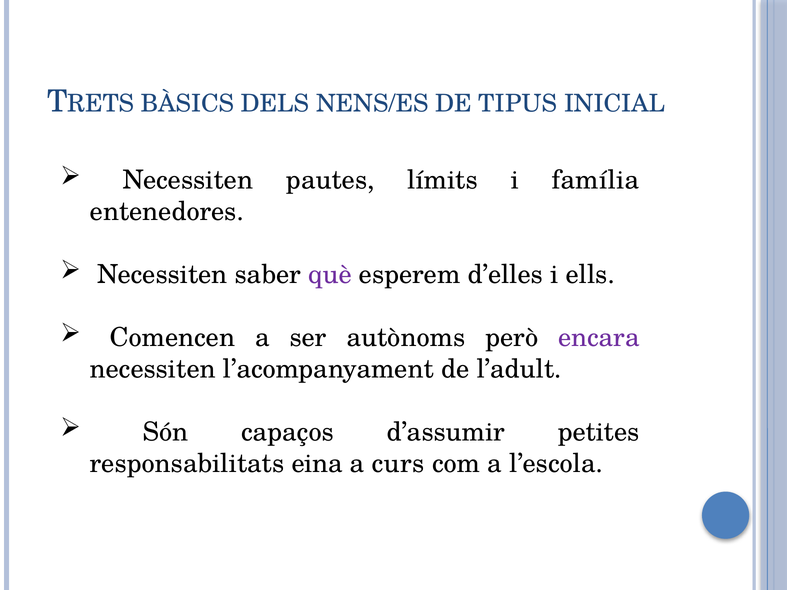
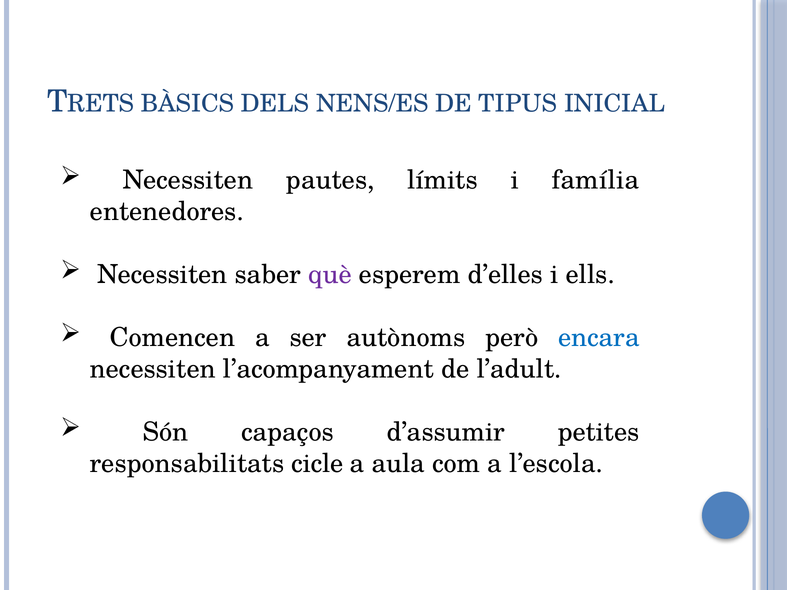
encara colour: purple -> blue
eina: eina -> cicle
curs: curs -> aula
